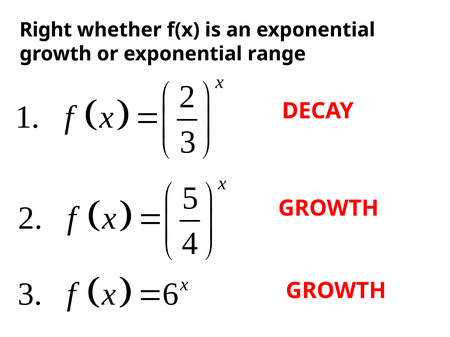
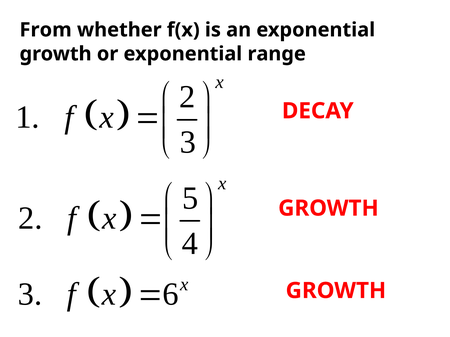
Right: Right -> From
